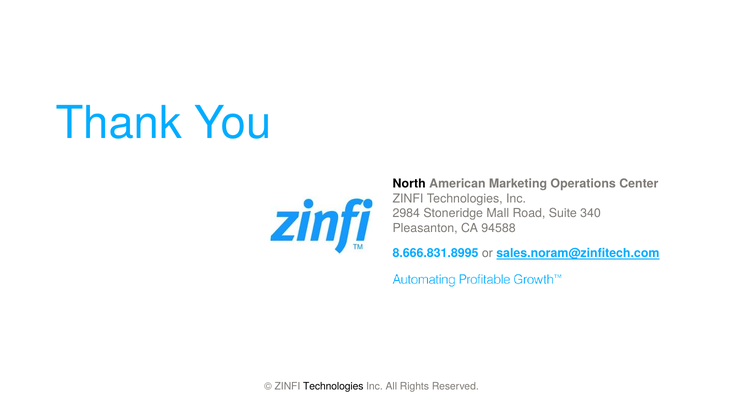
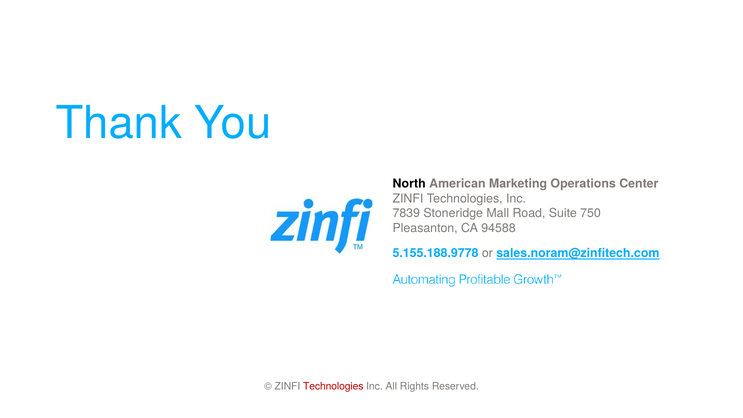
2984: 2984 -> 7839
340: 340 -> 750
8.666.831.8995: 8.666.831.8995 -> 5.155.188.9778
Technologies at (333, 386) colour: black -> red
